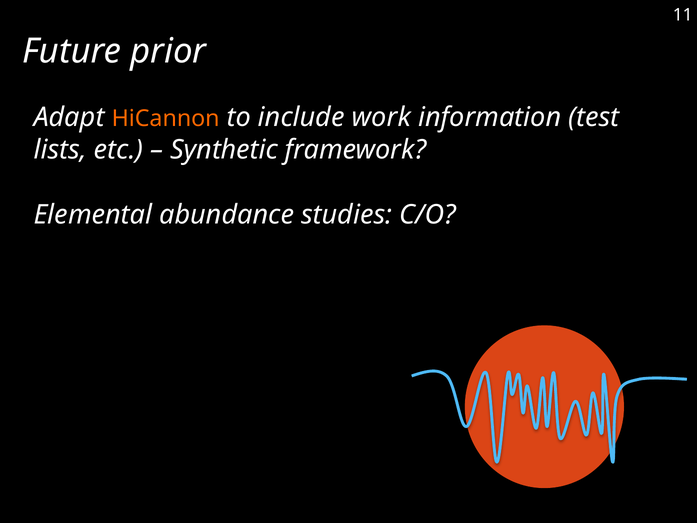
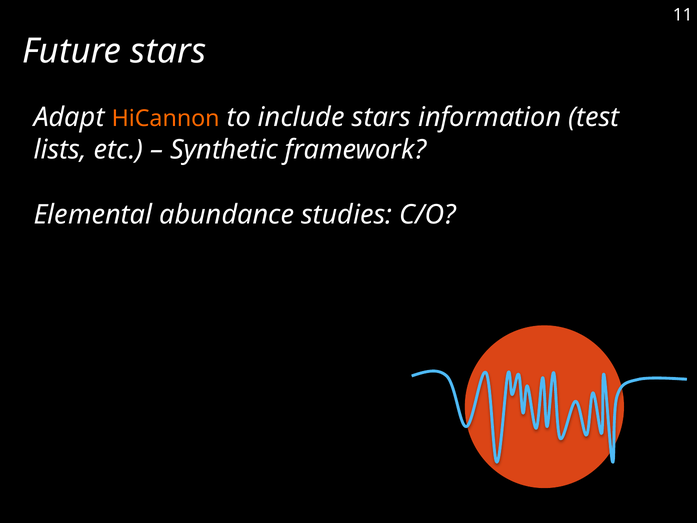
Future prior: prior -> stars
include work: work -> stars
